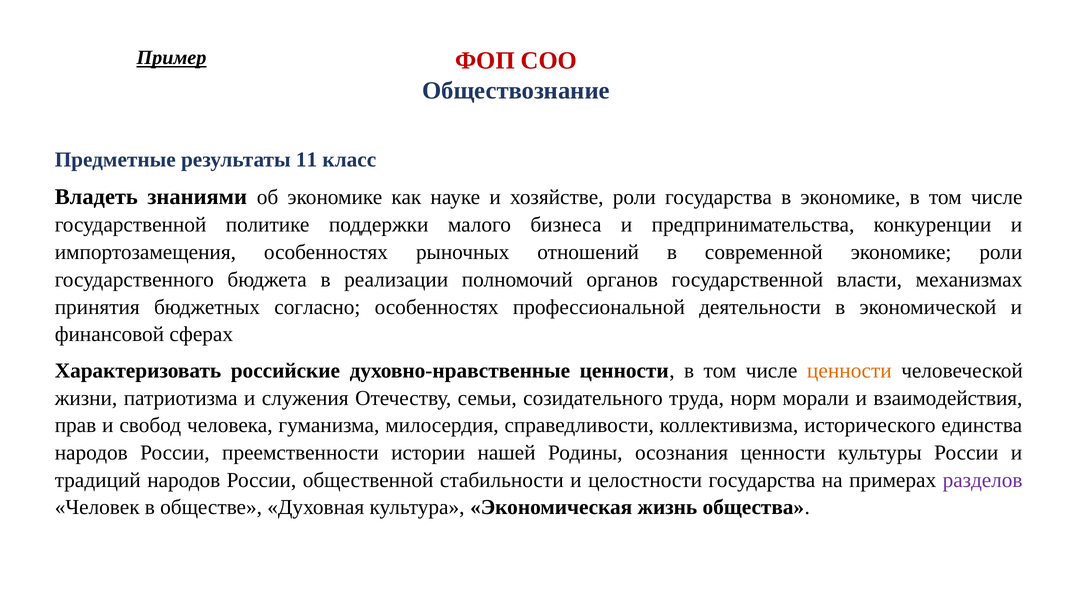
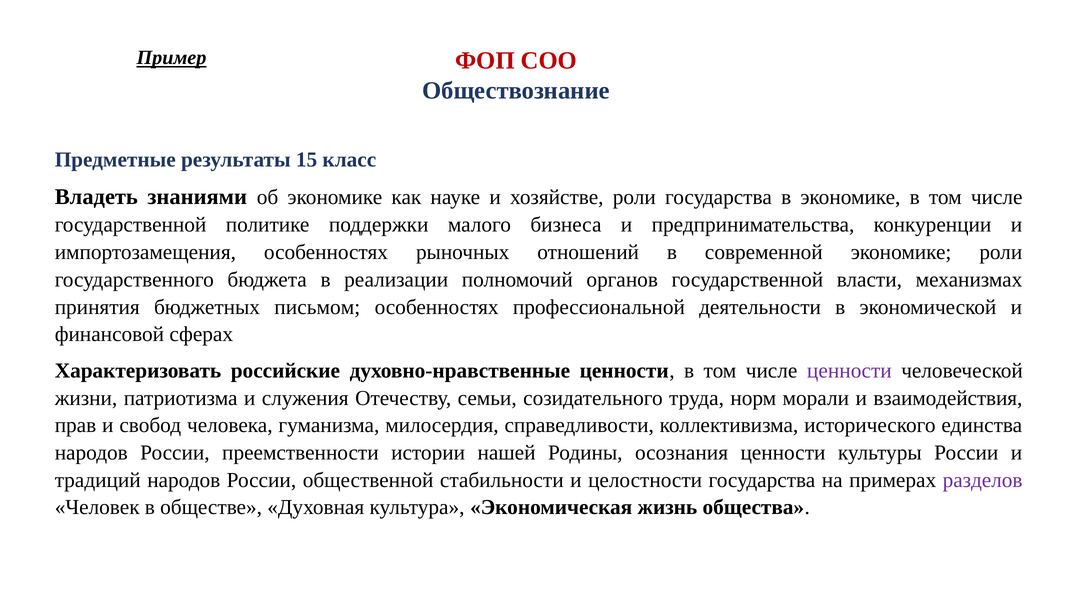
11: 11 -> 15
согласно: согласно -> письмом
ценности at (849, 371) colour: orange -> purple
